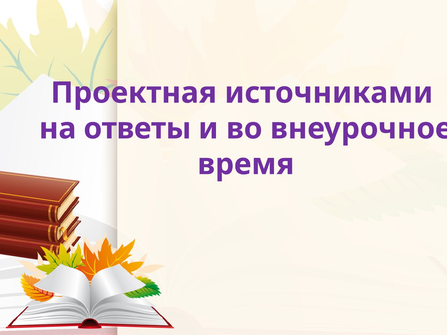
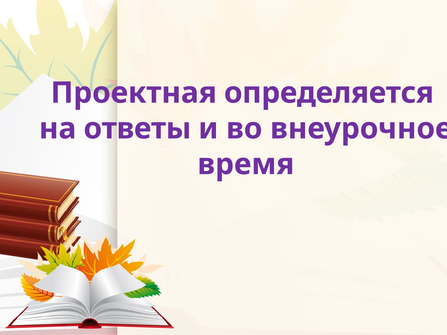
источниками: источниками -> определяется
